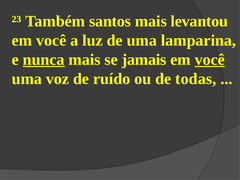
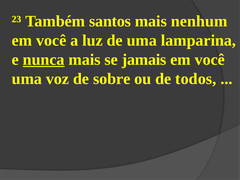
levantou: levantou -> nenhum
você at (210, 60) underline: present -> none
ruído: ruído -> sobre
todas: todas -> todos
